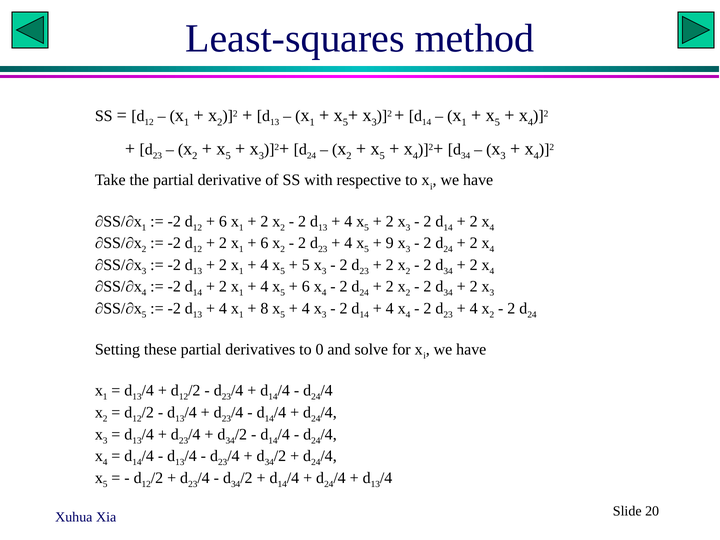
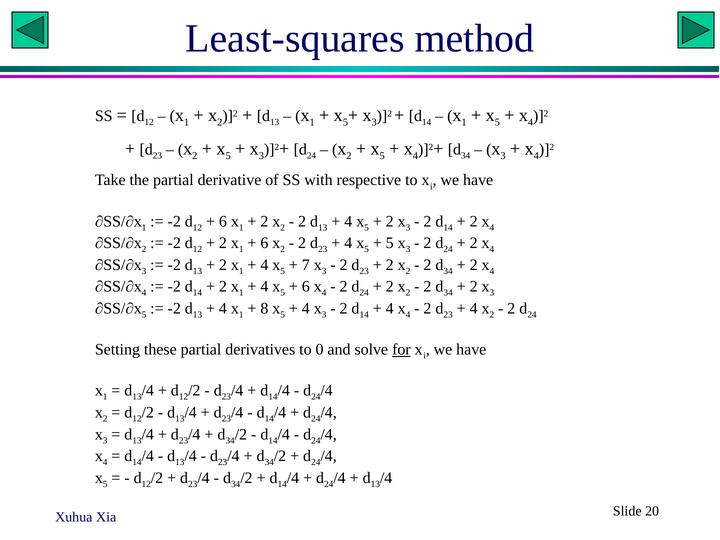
9 at (390, 243): 9 -> 5
5 at (306, 265): 5 -> 7
for underline: none -> present
